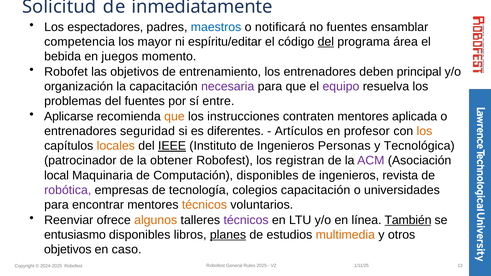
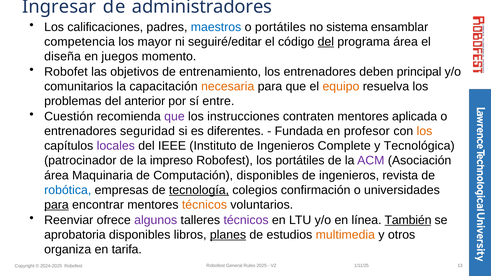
Solicitud: Solicitud -> Ingresar
inmediatamente: inmediatamente -> administradores
espectadores: espectadores -> calificaciones
o notificará: notificará -> portátiles
no fuentes: fuentes -> sistema
espíritu/editar: espíritu/editar -> seguiré/editar
bebida: bebida -> diseña
organización: organización -> comunitarios
necesaria colour: purple -> orange
equipo colour: purple -> orange
del fuentes: fuentes -> anterior
Aplicarse: Aplicarse -> Cuestión
que at (174, 117) colour: orange -> purple
Artículos: Artículos -> Fundada
locales colour: orange -> purple
IEEE underline: present -> none
Personas: Personas -> Complete
obtener: obtener -> impreso
los registran: registran -> portátiles
local at (57, 175): local -> área
robótica colour: purple -> blue
tecnología underline: none -> present
colegios capacitación: capacitación -> confirmación
para at (56, 205) underline: none -> present
algunos colour: orange -> purple
entusiasmo: entusiasmo -> aprobatoria
objetivos at (68, 250): objetivos -> organiza
caso: caso -> tarifa
